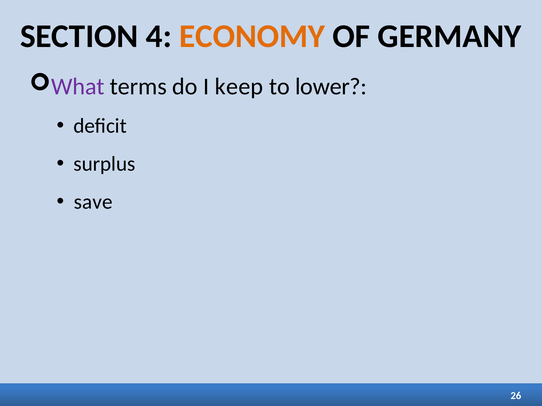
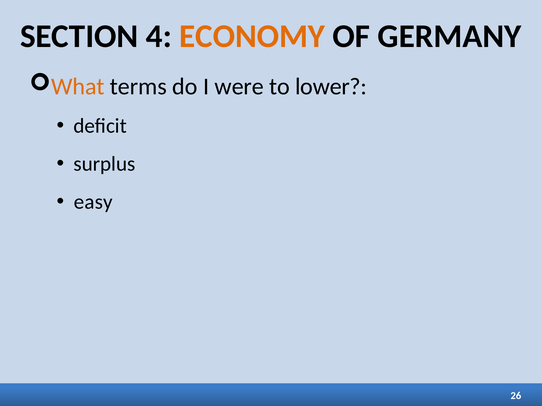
What colour: purple -> orange
keep: keep -> were
save: save -> easy
